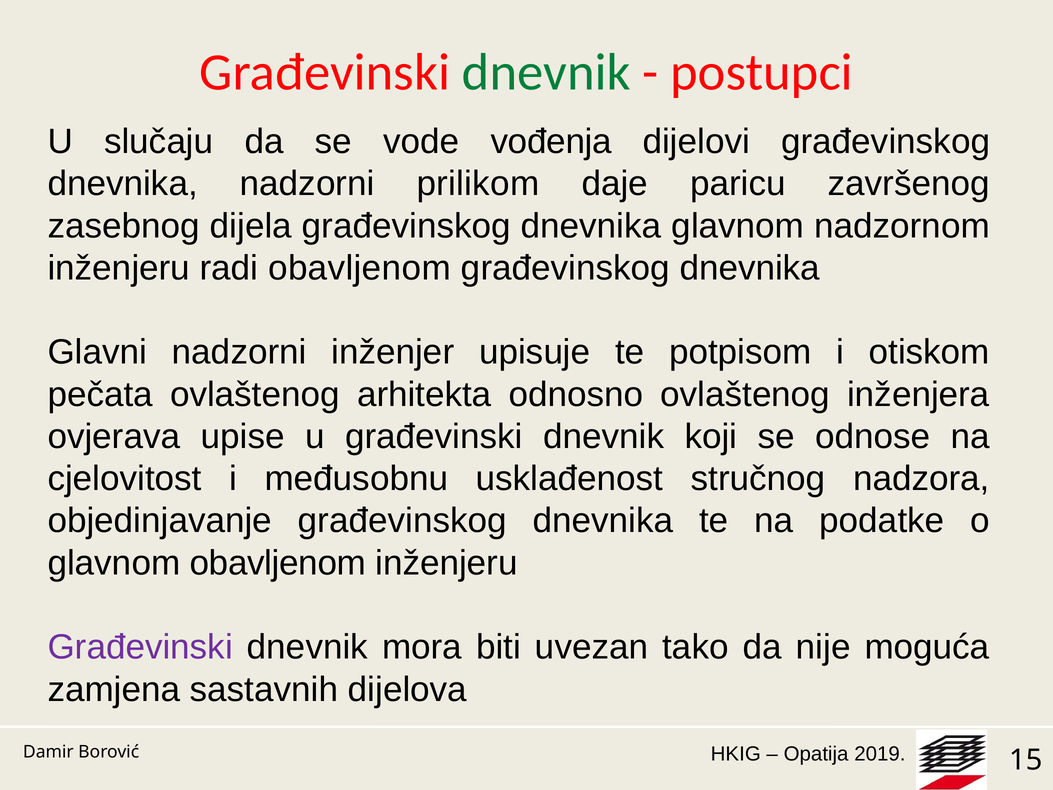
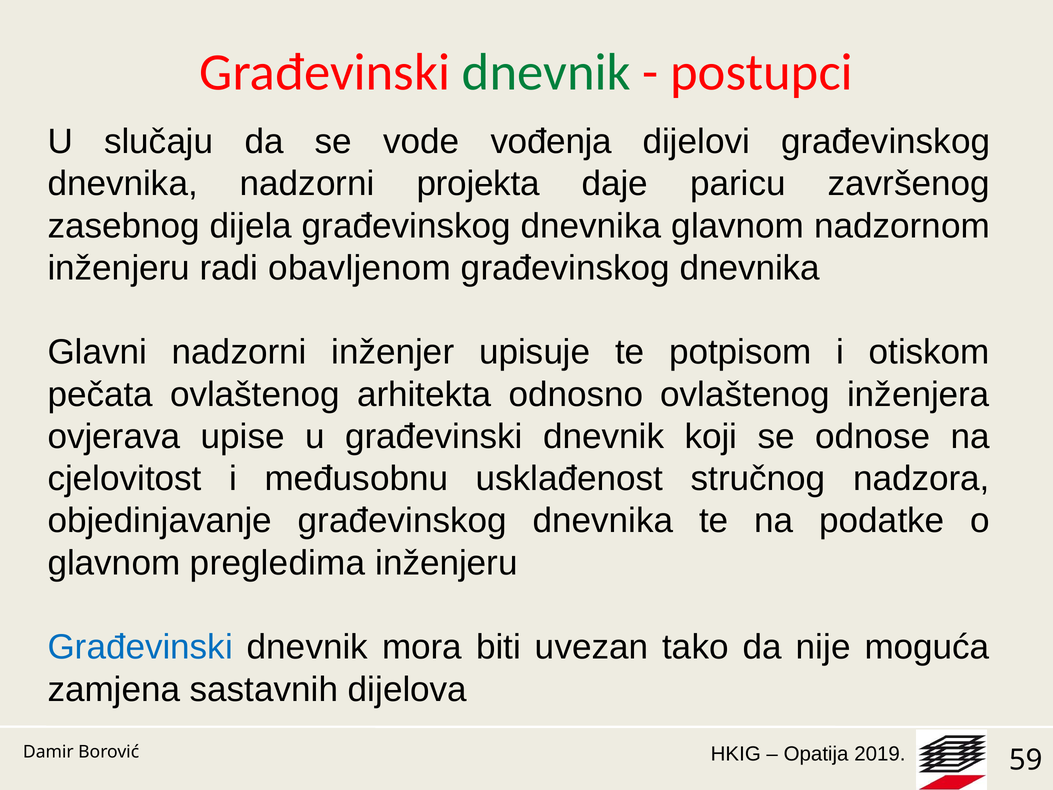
prilikom: prilikom -> projekta
glavnom obavljenom: obavljenom -> pregledima
Građevinski at (140, 647) colour: purple -> blue
15: 15 -> 59
